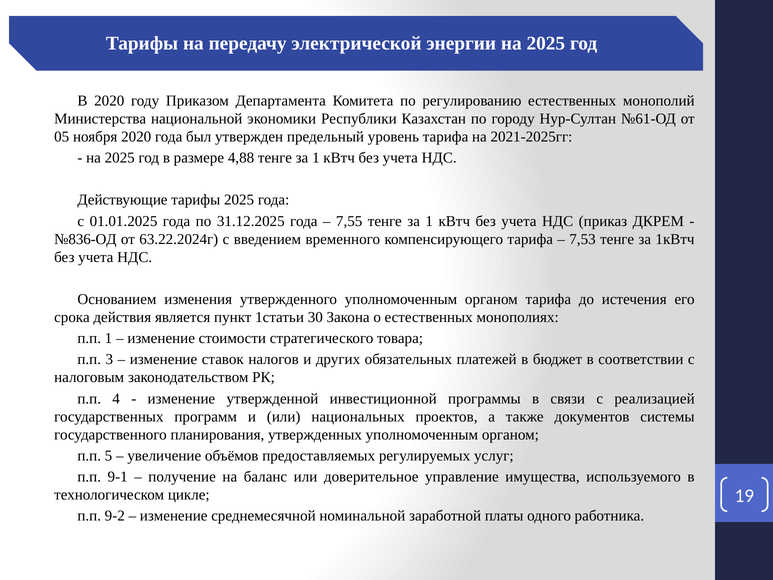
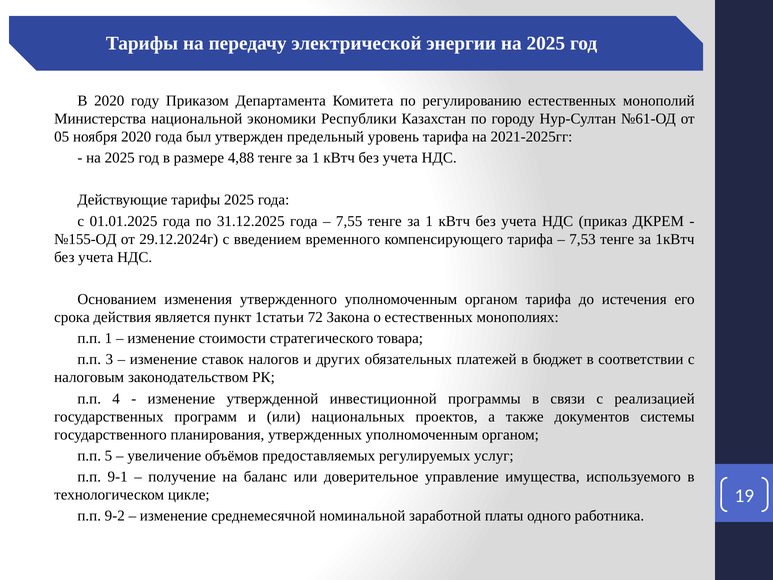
№836-ОД: №836-ОД -> №155-ОД
63.22.2024г: 63.22.2024г -> 29.12.2024г
30: 30 -> 72
